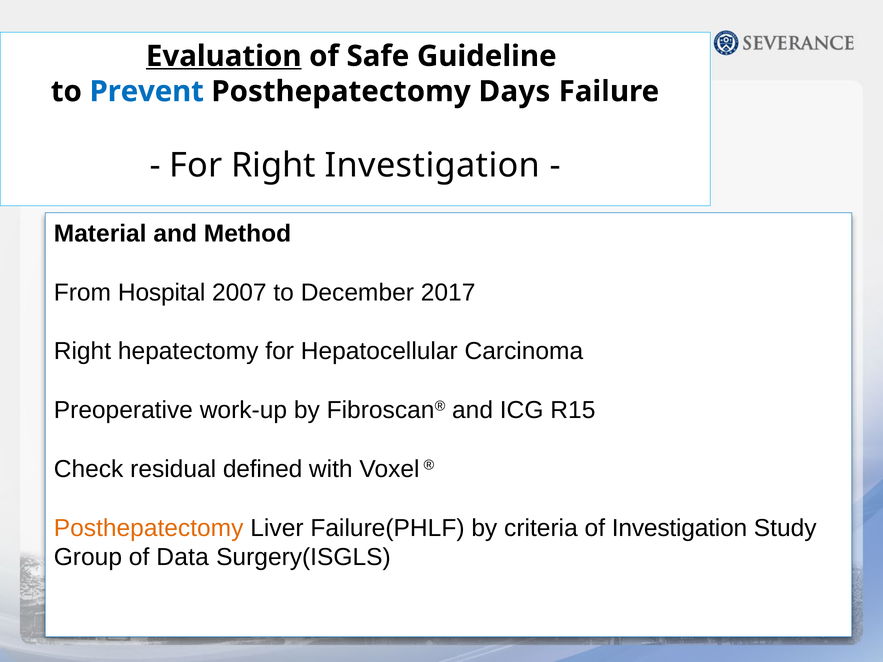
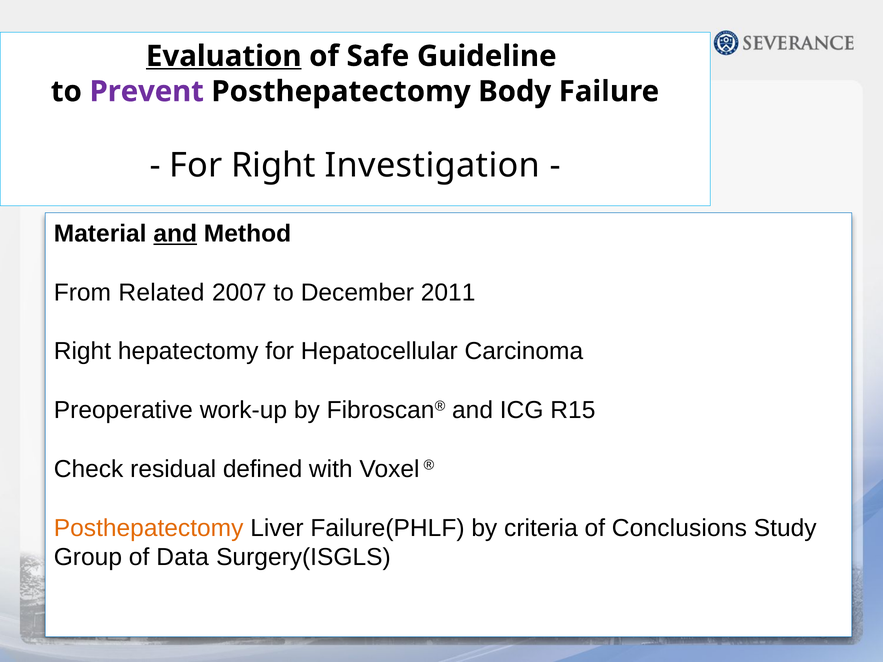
Prevent colour: blue -> purple
Days: Days -> Body
and at (175, 234) underline: none -> present
Hospital: Hospital -> Related
2017: 2017 -> 2011
of Investigation: Investigation -> Conclusions
